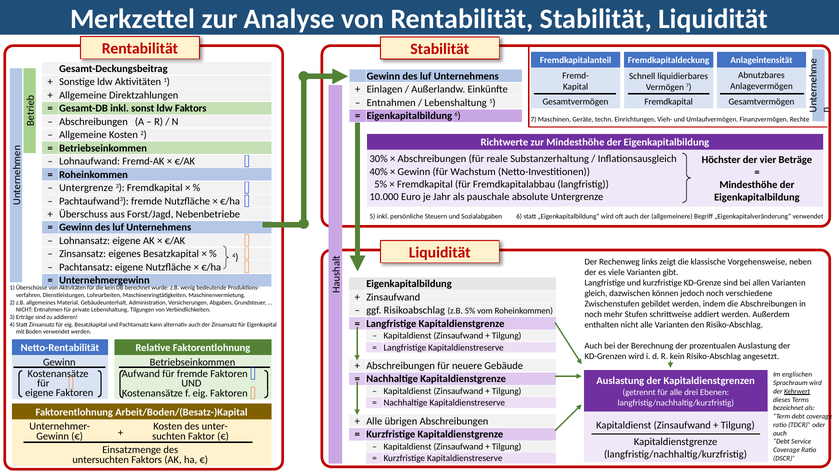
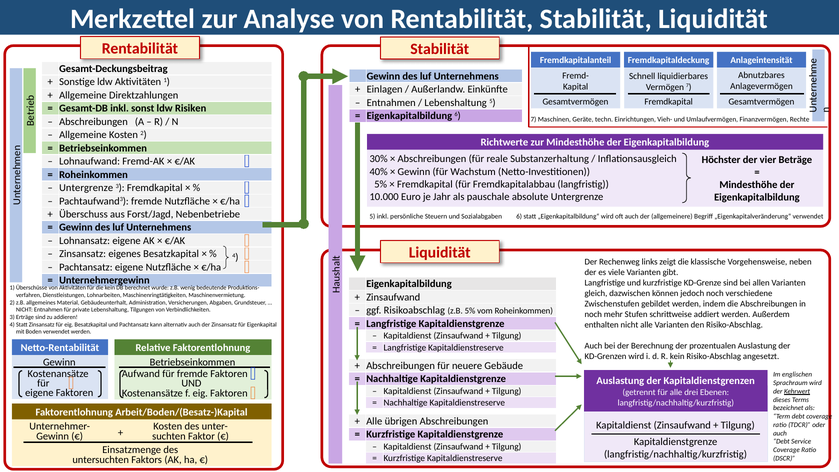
ldw Faktors: Faktors -> Risiken
